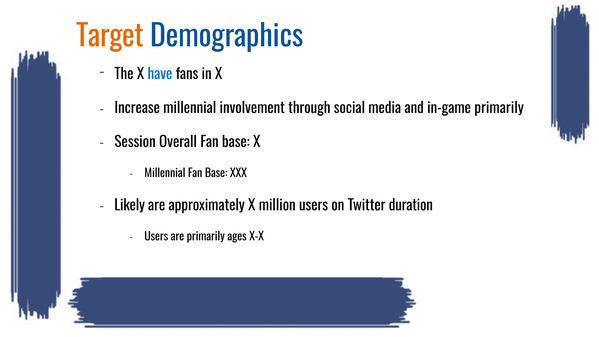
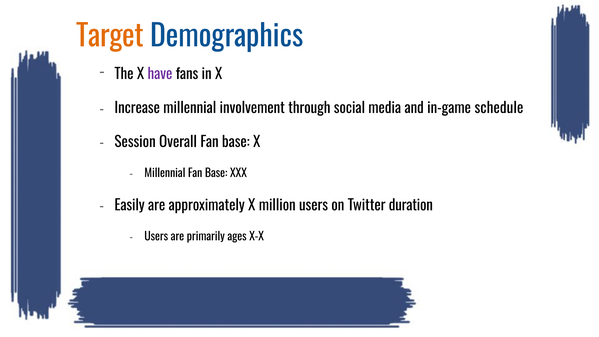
have colour: blue -> purple
in-game primarily: primarily -> schedule
Likely: Likely -> Easily
